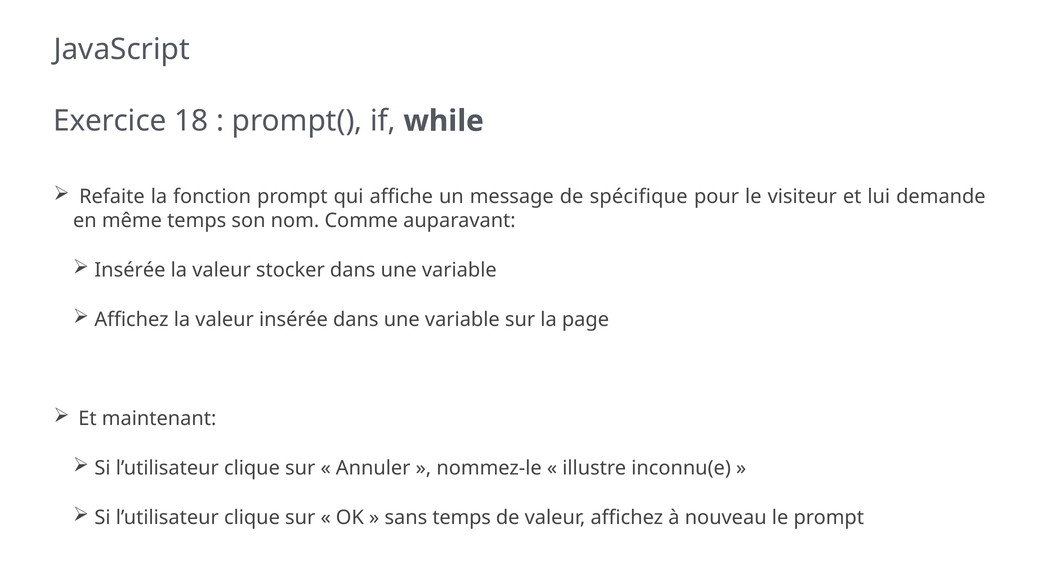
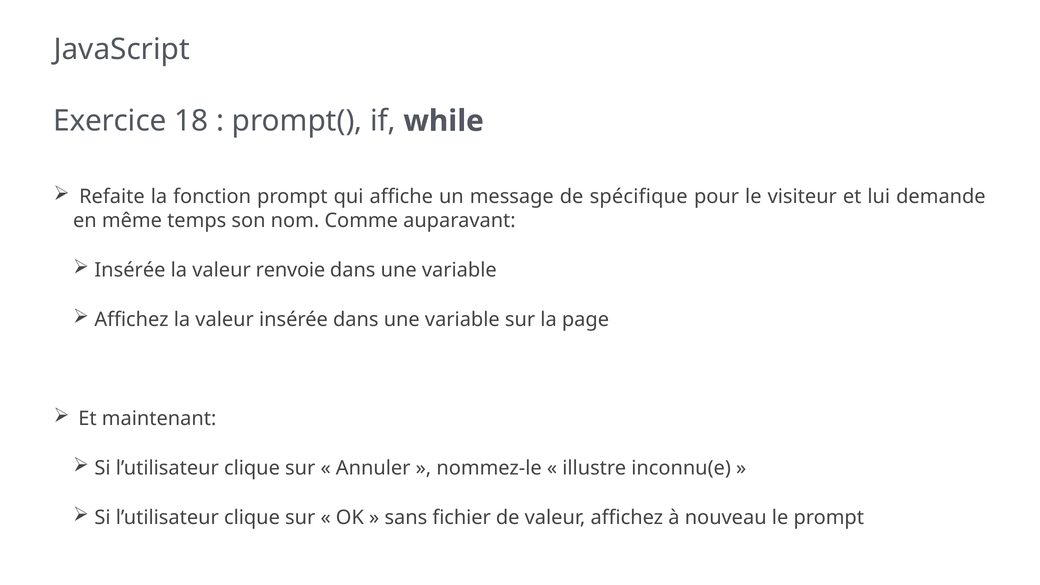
stocker: stocker -> renvoie
sans temps: temps -> fichier
